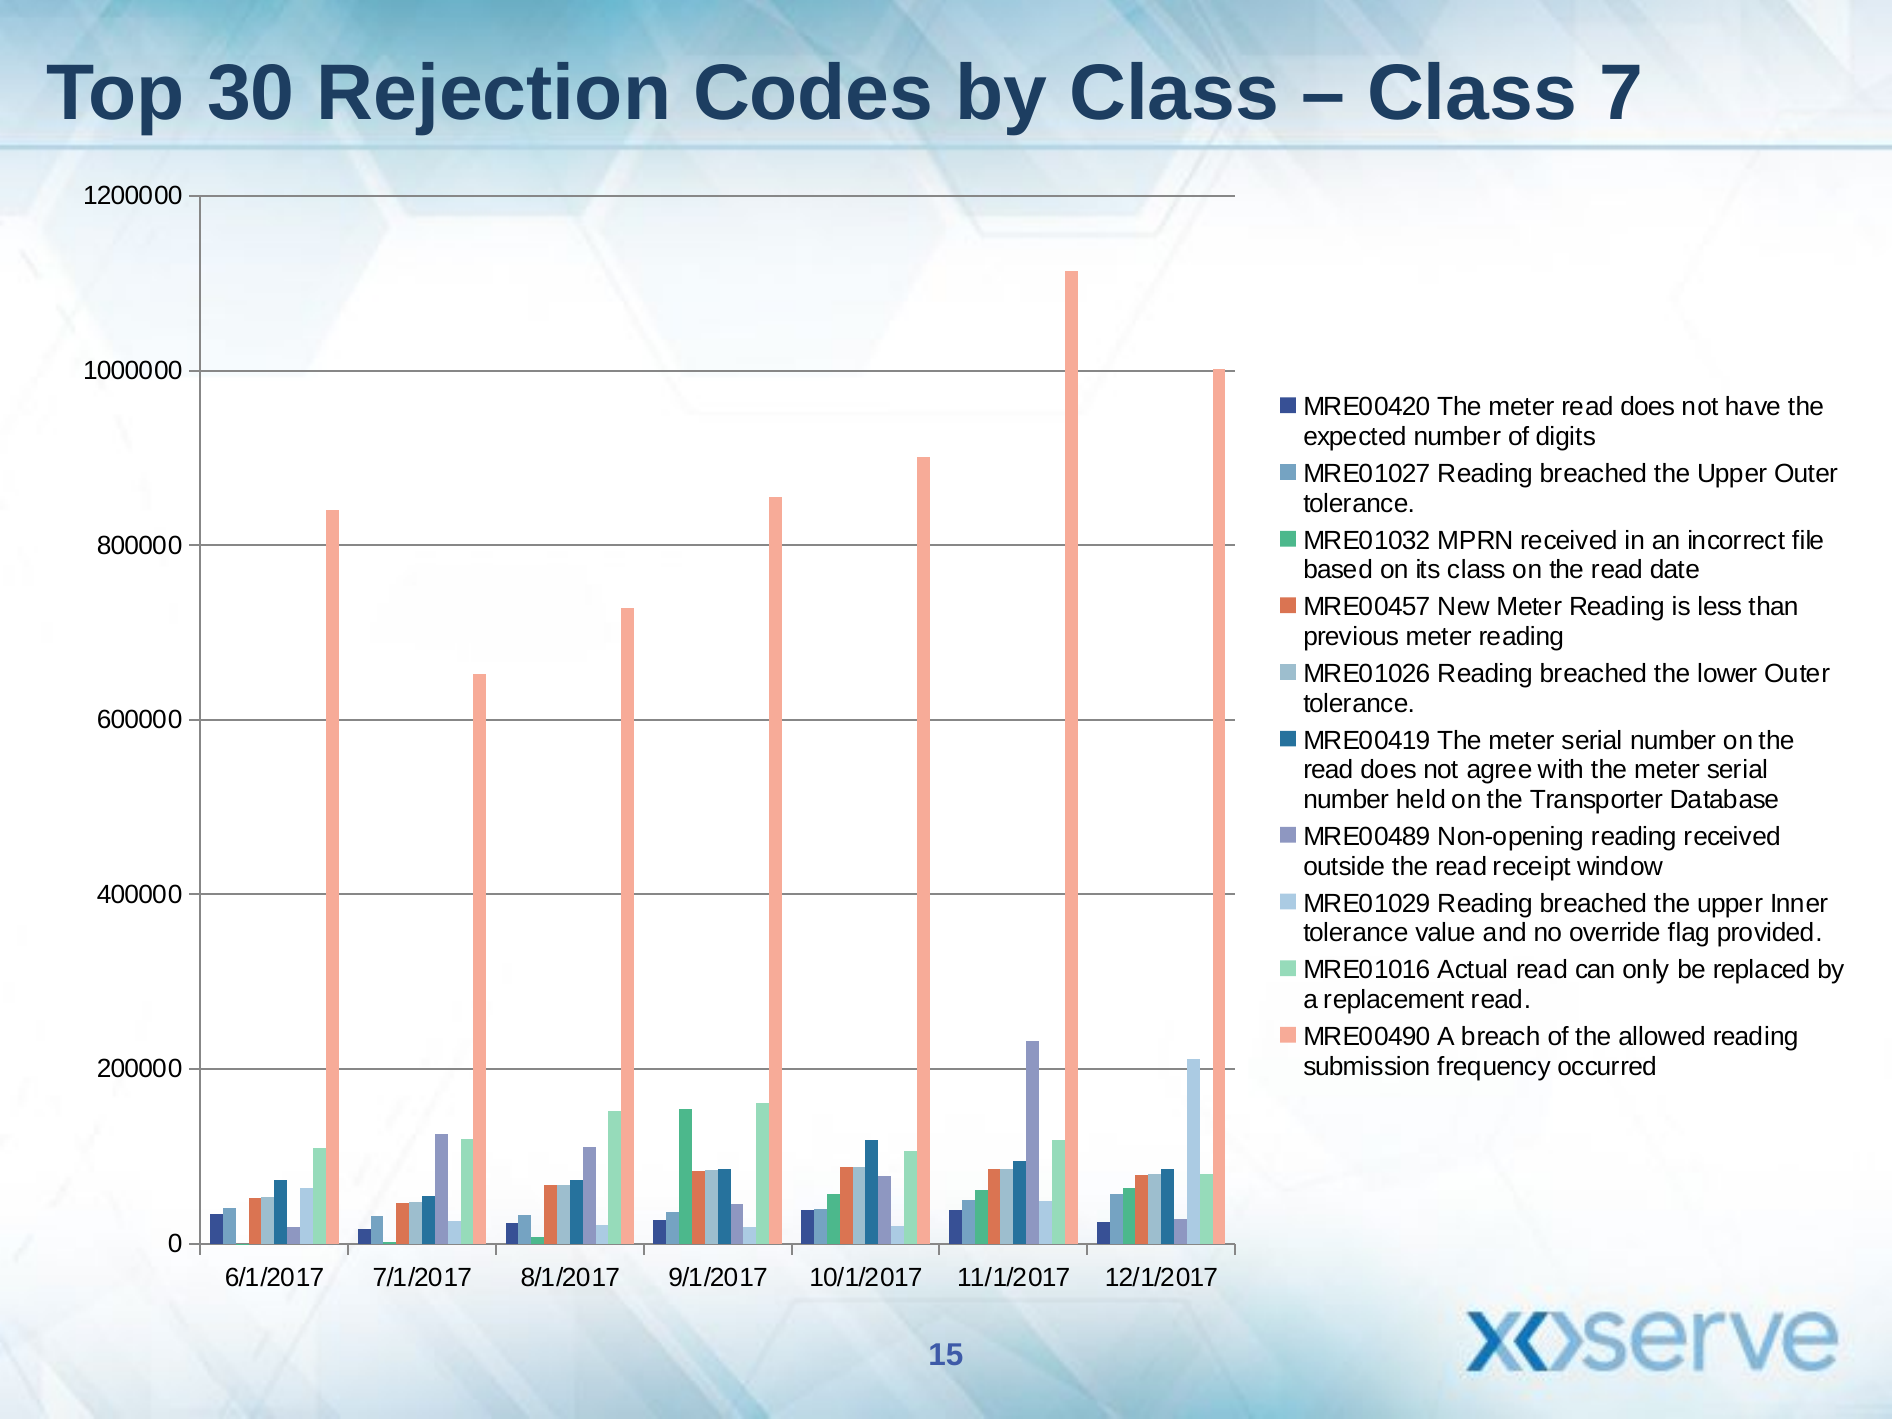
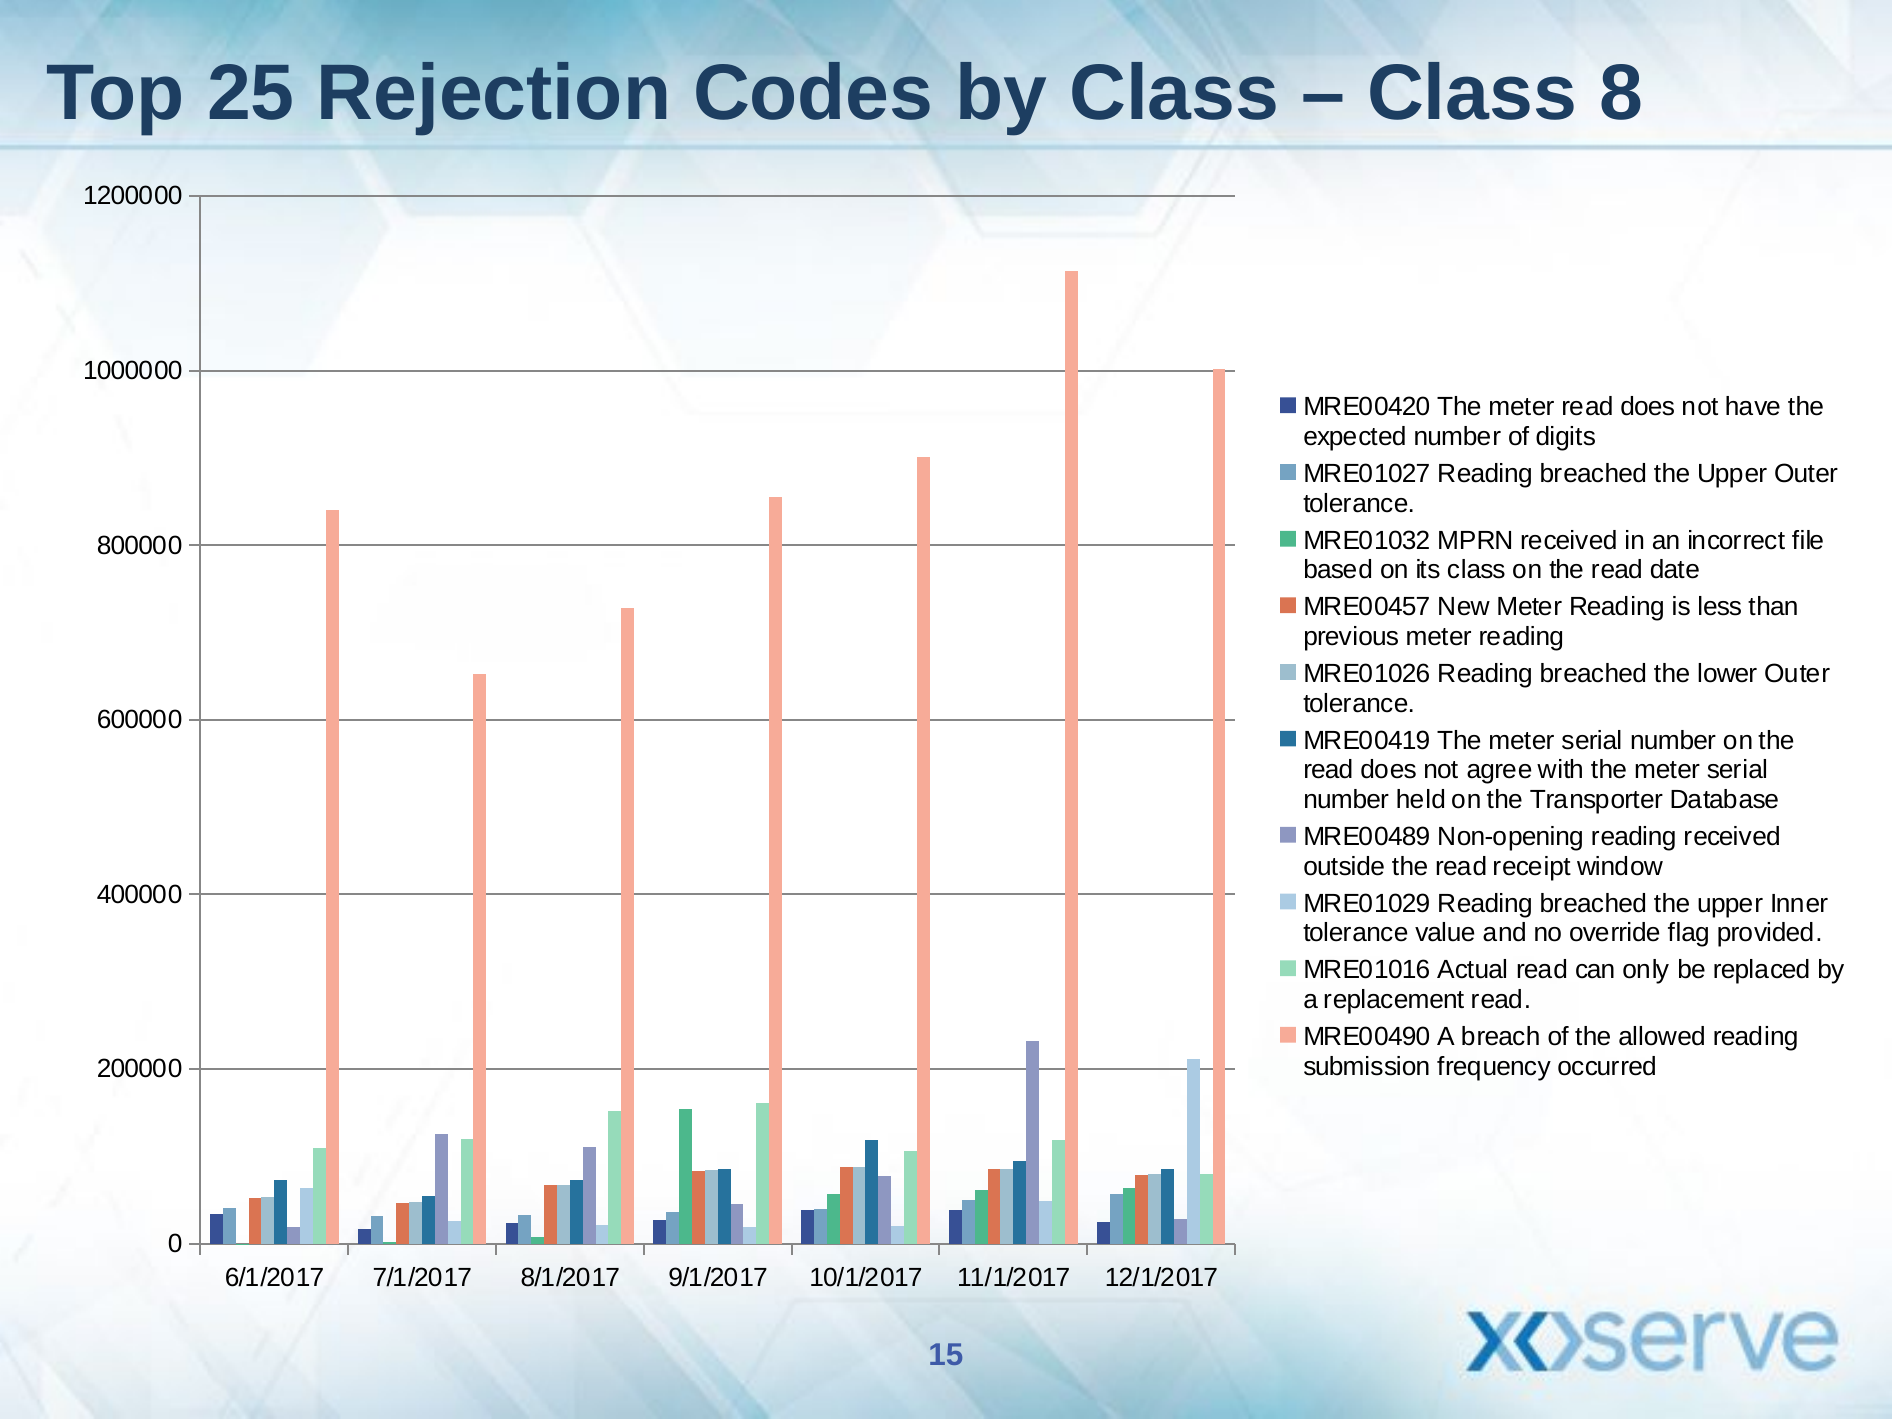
30: 30 -> 25
7: 7 -> 8
